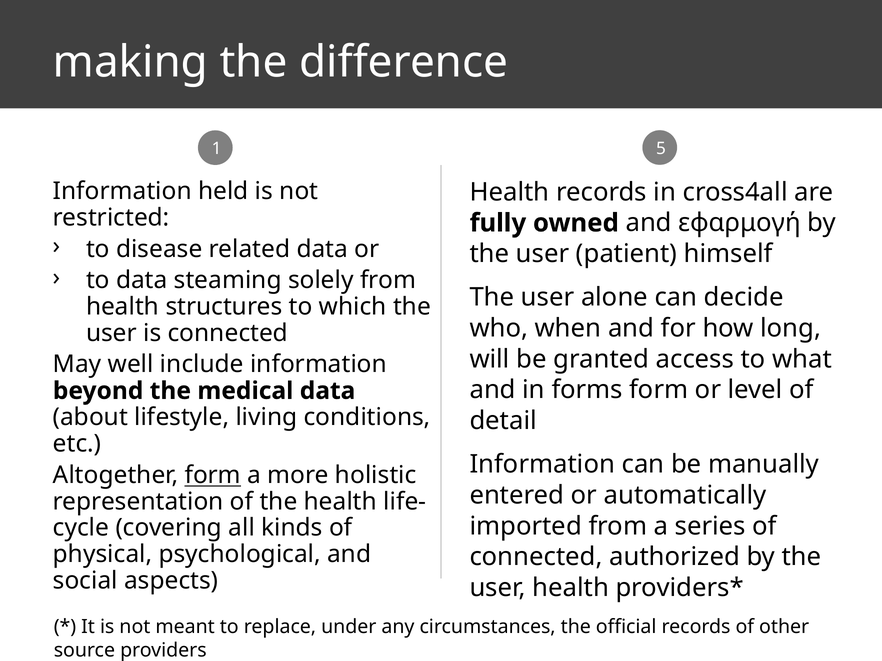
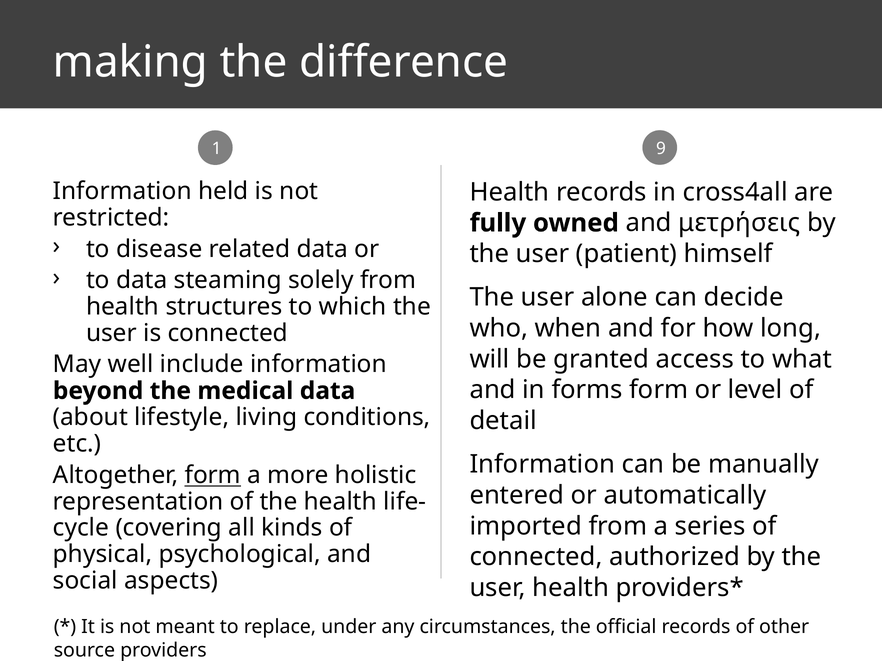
5: 5 -> 9
εφαρμογή: εφαρμογή -> μετρήσεις
